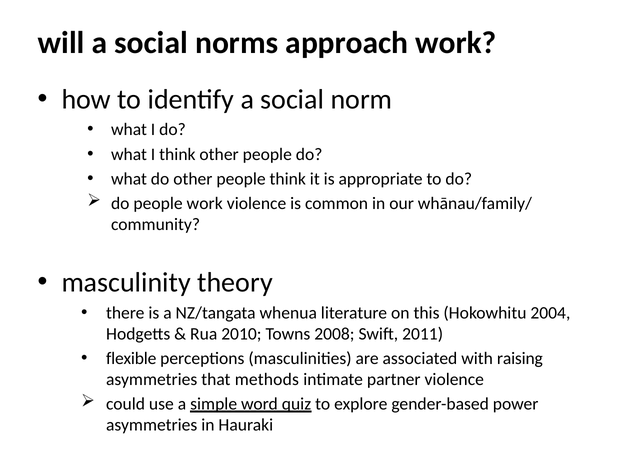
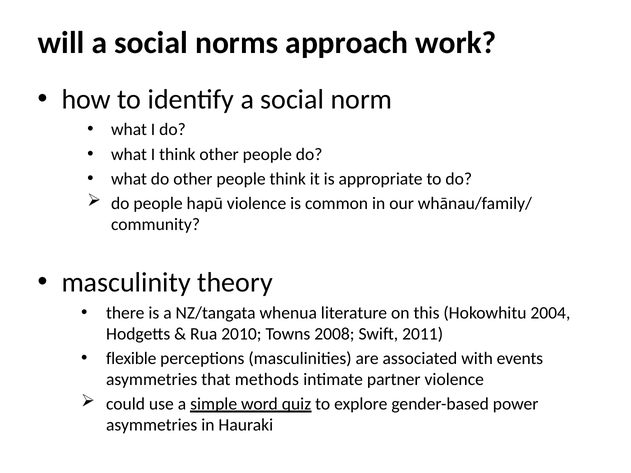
people work: work -> hapū
raising: raising -> events
